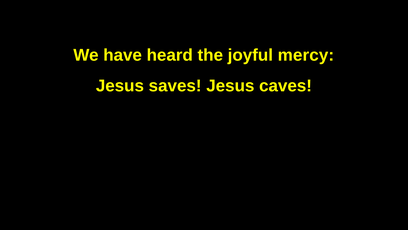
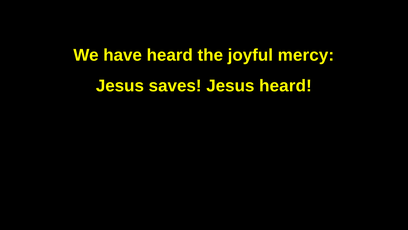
Jesus caves: caves -> heard
